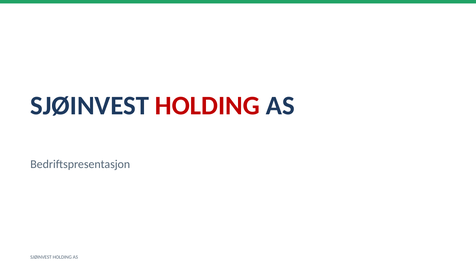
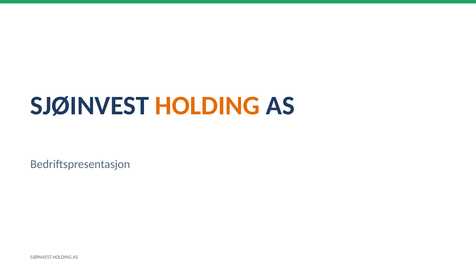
HOLDING at (207, 106) colour: red -> orange
